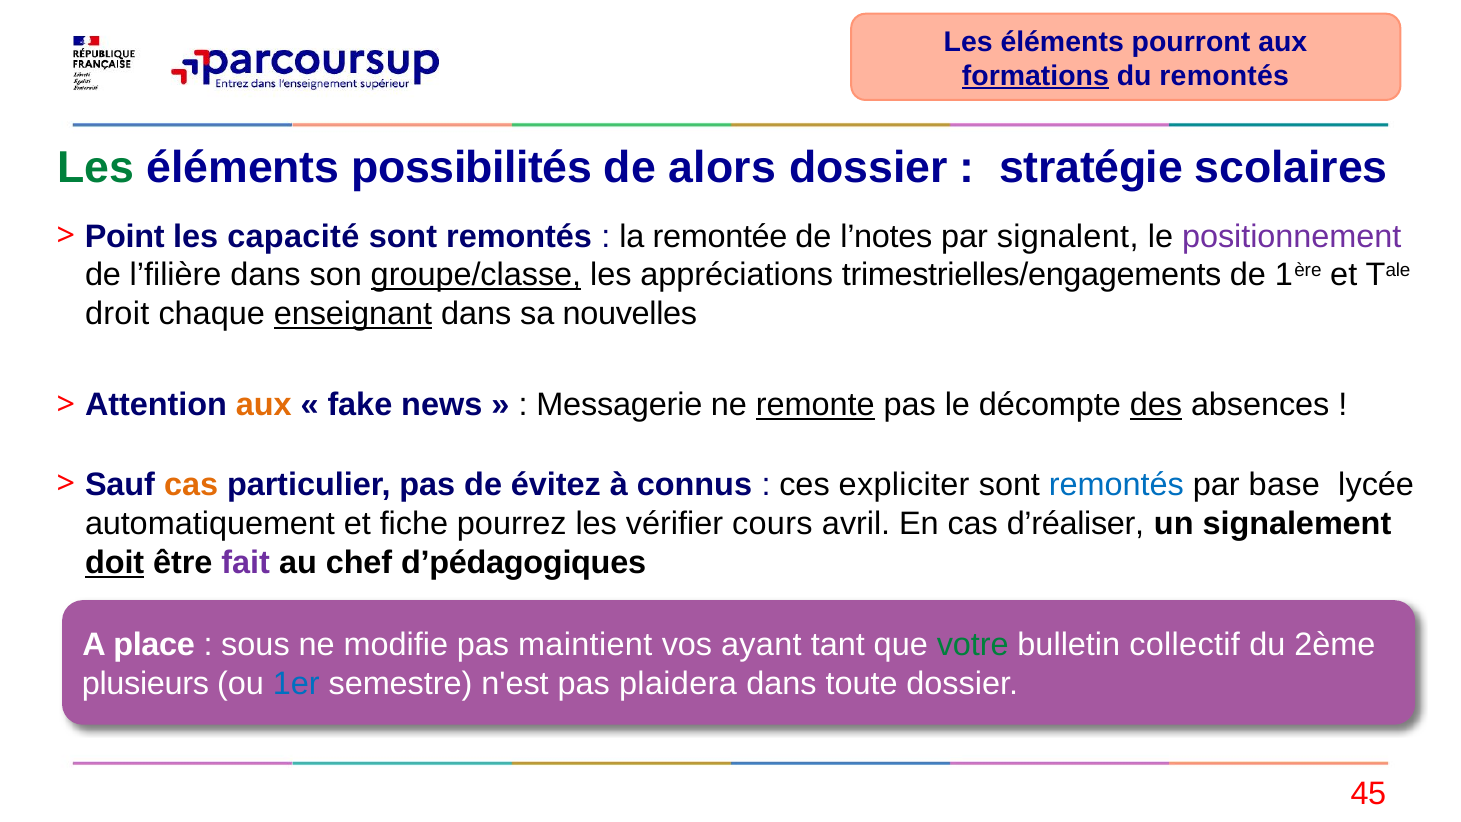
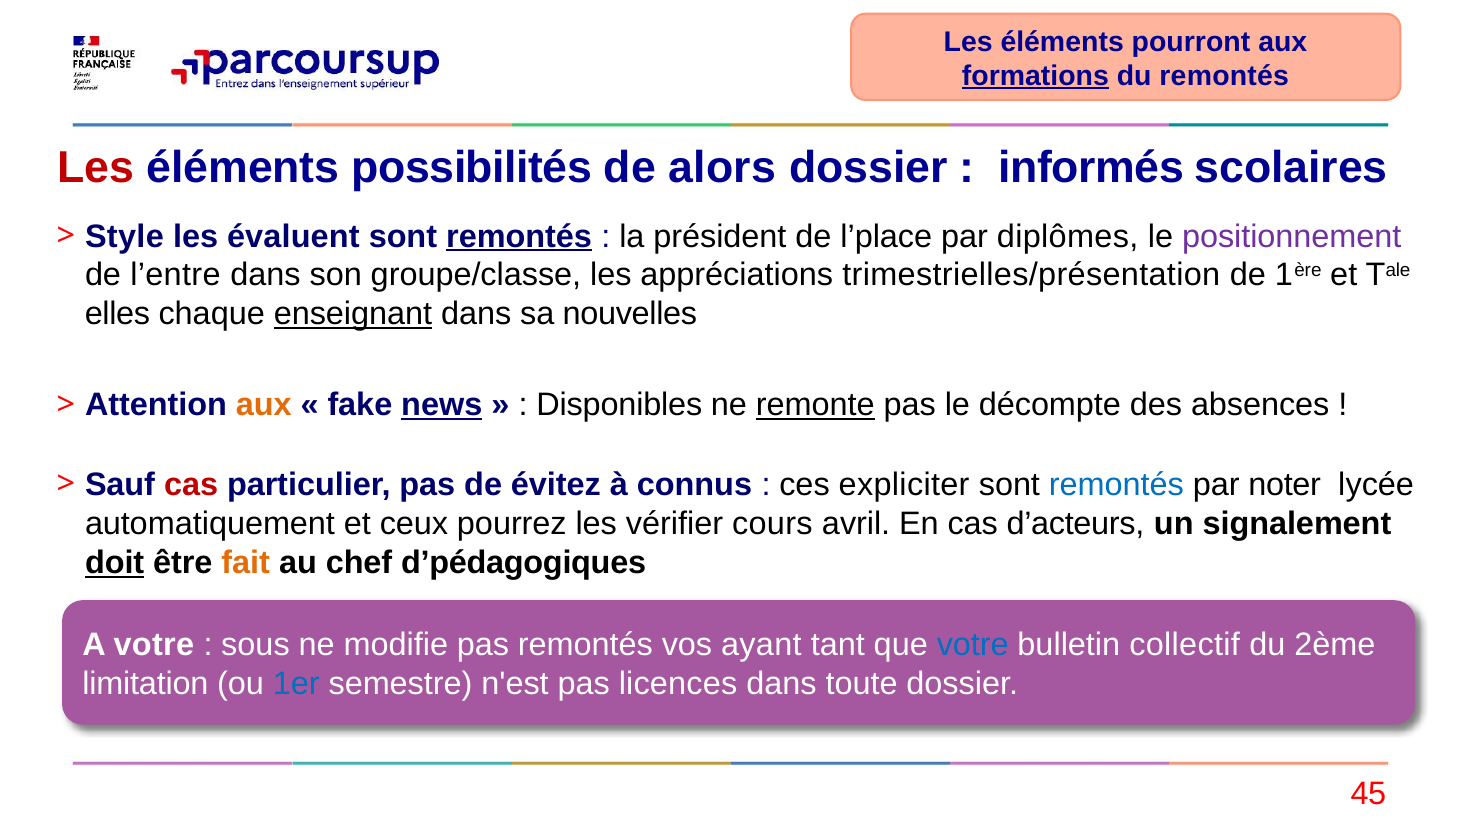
Les at (96, 168) colour: green -> red
stratégie: stratégie -> informés
Point: Point -> Style
capacité: capacité -> évaluent
remontés at (519, 236) underline: none -> present
remontée: remontée -> président
l’notes: l’notes -> l’place
signalent: signalent -> diplômes
l’filière: l’filière -> l’entre
groupe/classe underline: present -> none
trimestrielles/engagements: trimestrielles/engagements -> trimestrielles/présentation
droit: droit -> elles
news underline: none -> present
Messagerie: Messagerie -> Disponibles
des underline: present -> none
cas at (191, 485) colour: orange -> red
base: base -> noter
fiche: fiche -> ceux
d’réaliser: d’réaliser -> d’acteurs
fait colour: purple -> orange
A place: place -> votre
pas maintient: maintient -> remontés
votre at (973, 645) colour: green -> blue
plusieurs: plusieurs -> limitation
plaidera: plaidera -> licences
